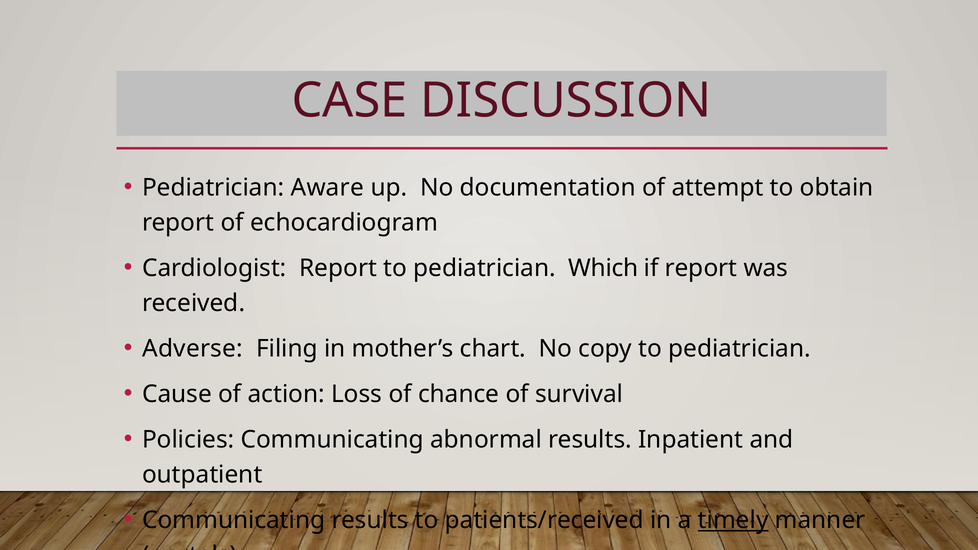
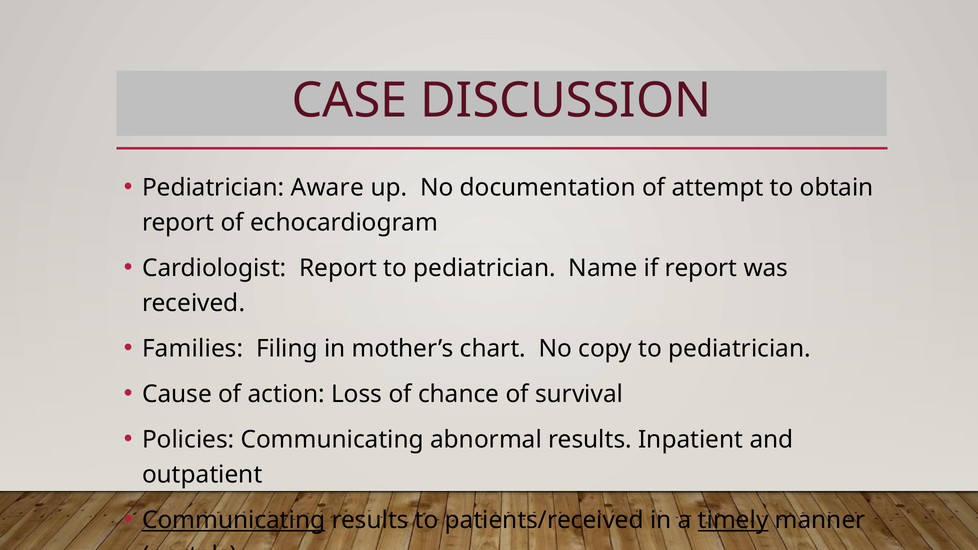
Which: Which -> Name
Adverse: Adverse -> Families
Communicating at (234, 520) underline: none -> present
